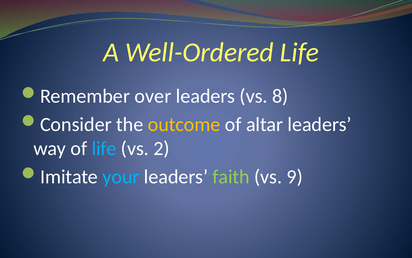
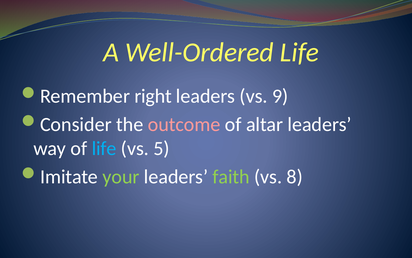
over: over -> right
8: 8 -> 9
outcome colour: yellow -> pink
2: 2 -> 5
your colour: light blue -> light green
9: 9 -> 8
